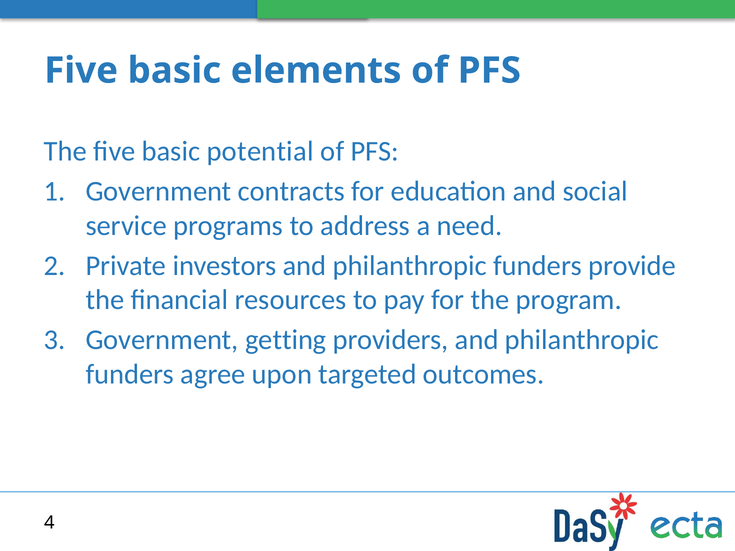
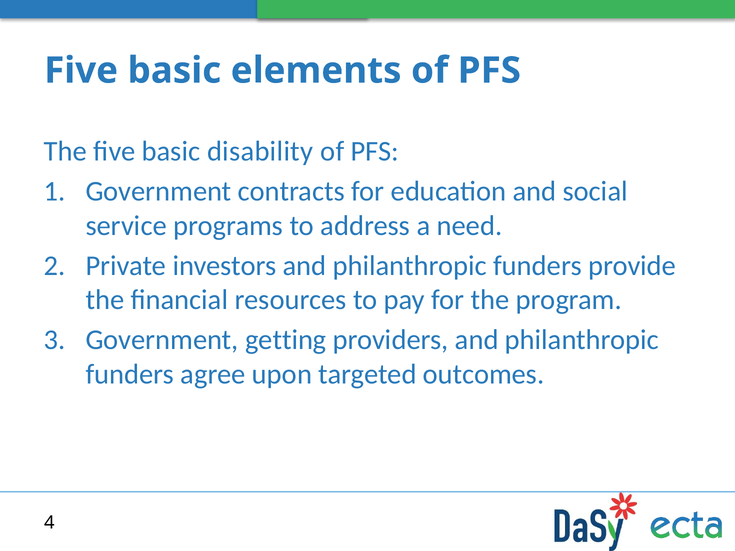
potential: potential -> disability
